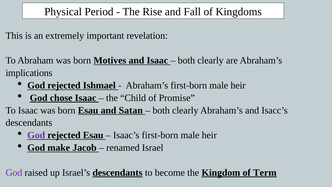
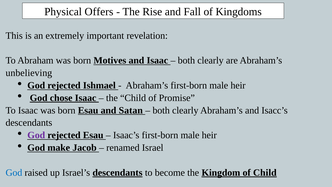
Period: Period -> Offers
implications: implications -> unbelieving
God at (14, 172) colour: purple -> blue
of Term: Term -> Child
